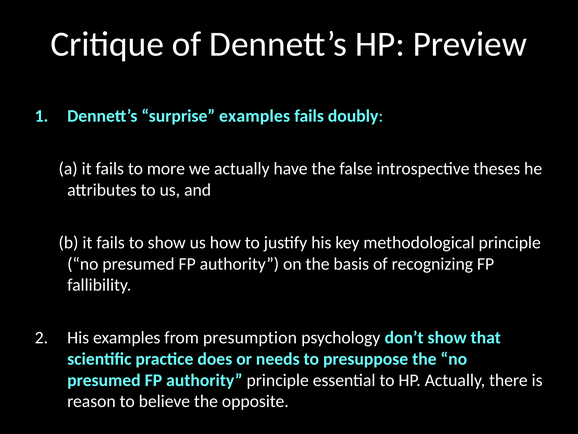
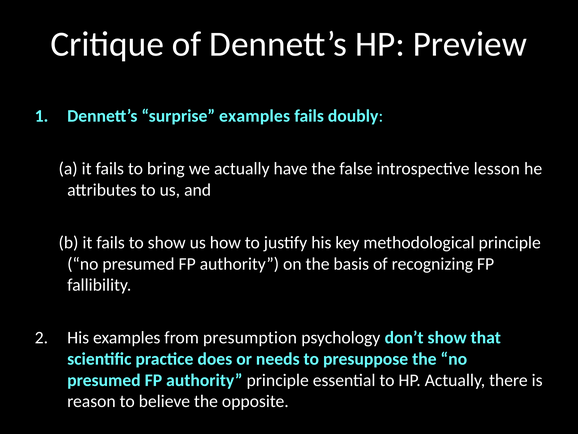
more: more -> bring
theses: theses -> lesson
